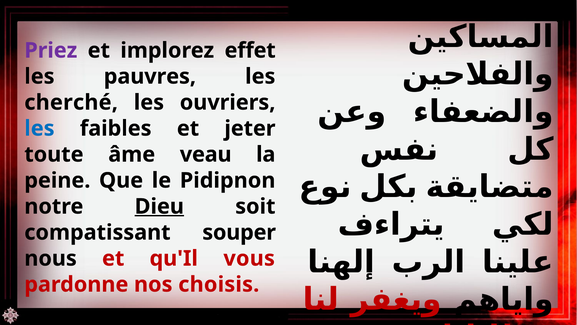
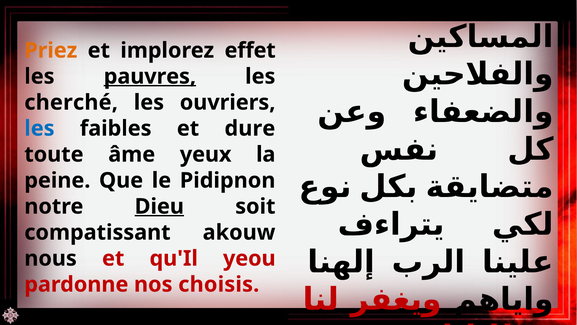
Priez colour: purple -> orange
pauvres underline: none -> present
jeter: jeter -> dure
veau: veau -> yeux
souper: souper -> akouw
vous: vous -> yeou
